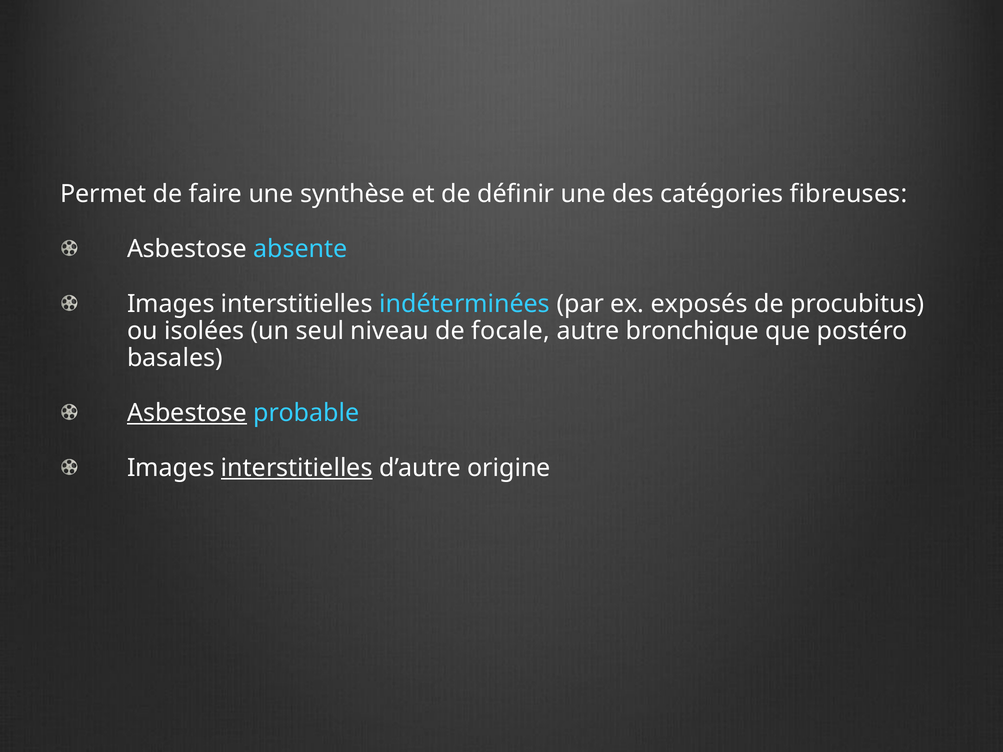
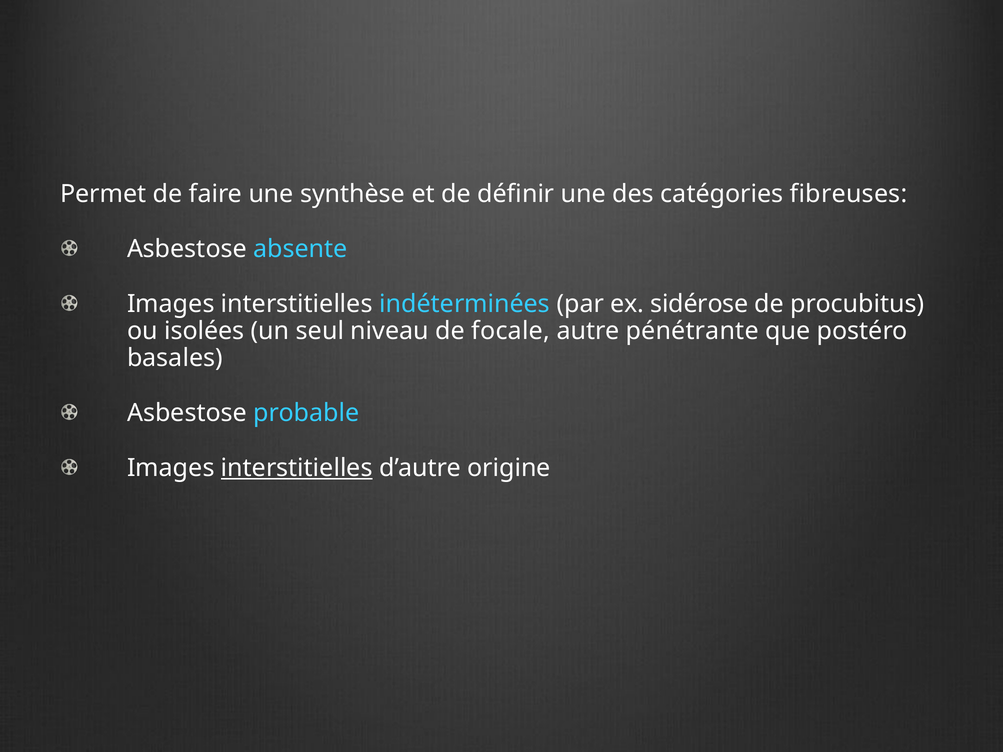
exposés: exposés -> sidérose
bronchique: bronchique -> pénétrante
Asbestose at (187, 413) underline: present -> none
